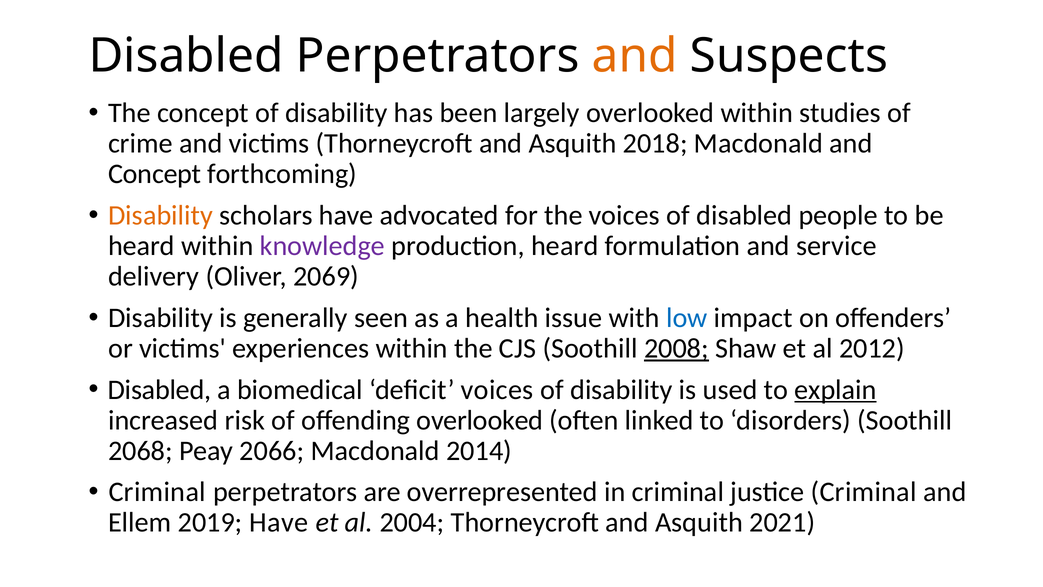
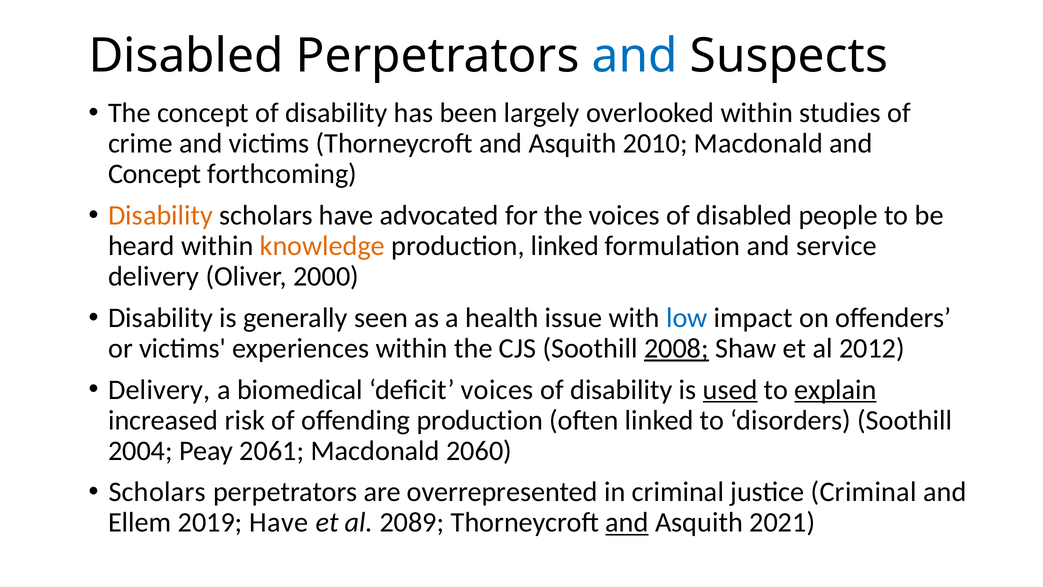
and at (635, 56) colour: orange -> blue
2018: 2018 -> 2010
knowledge colour: purple -> orange
production heard: heard -> linked
2069: 2069 -> 2000
Disabled at (160, 390): Disabled -> Delivery
used underline: none -> present
offending overlooked: overlooked -> production
2068: 2068 -> 2004
2066: 2066 -> 2061
2014: 2014 -> 2060
Criminal at (157, 492): Criminal -> Scholars
2004: 2004 -> 2089
and at (627, 522) underline: none -> present
